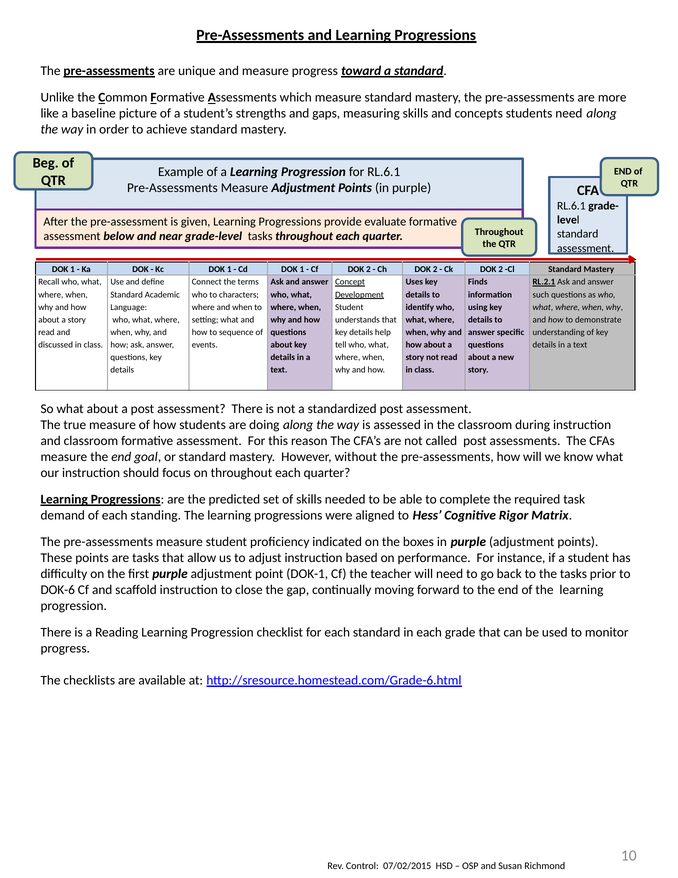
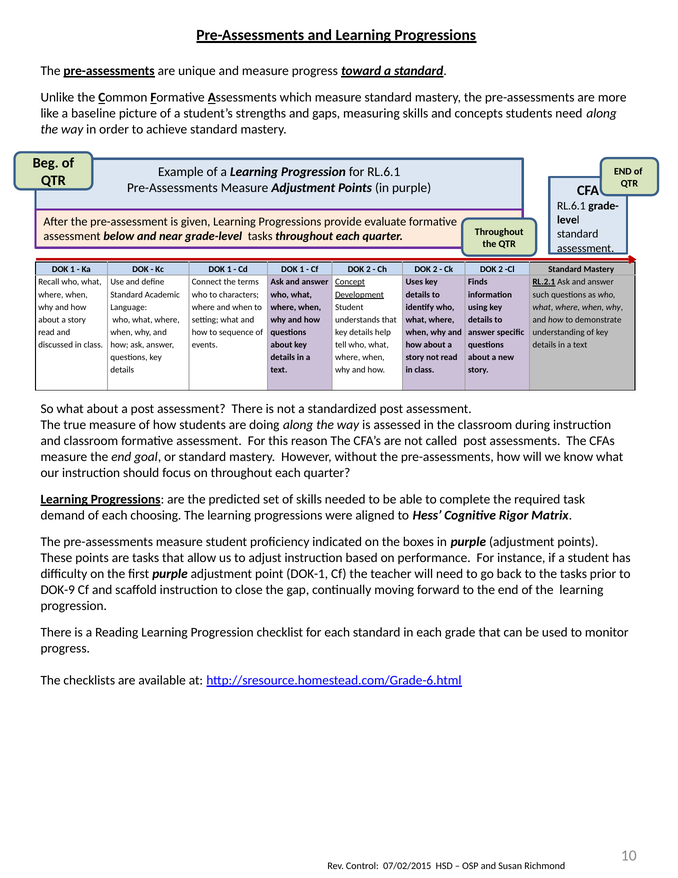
standing: standing -> choosing
DOK-6: DOK-6 -> DOK-9
